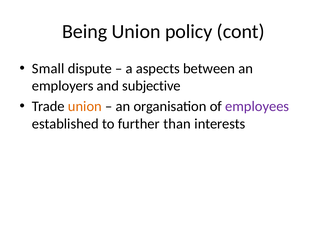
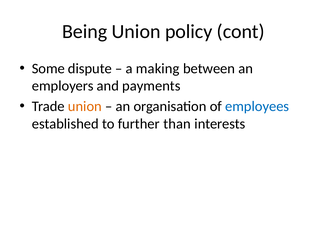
Small: Small -> Some
aspects: aspects -> making
subjective: subjective -> payments
employees colour: purple -> blue
